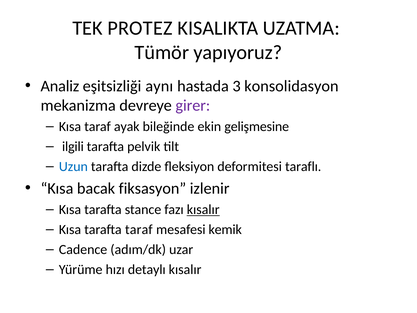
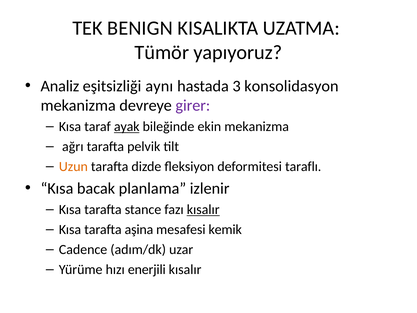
PROTEZ: PROTEZ -> BENIGN
ayak underline: none -> present
ekin gelişmesine: gelişmesine -> mekanizma
ilgili: ilgili -> ağrı
Uzun colour: blue -> orange
fiksasyon: fiksasyon -> planlama
tarafta taraf: taraf -> aşina
detaylı: detaylı -> enerjili
